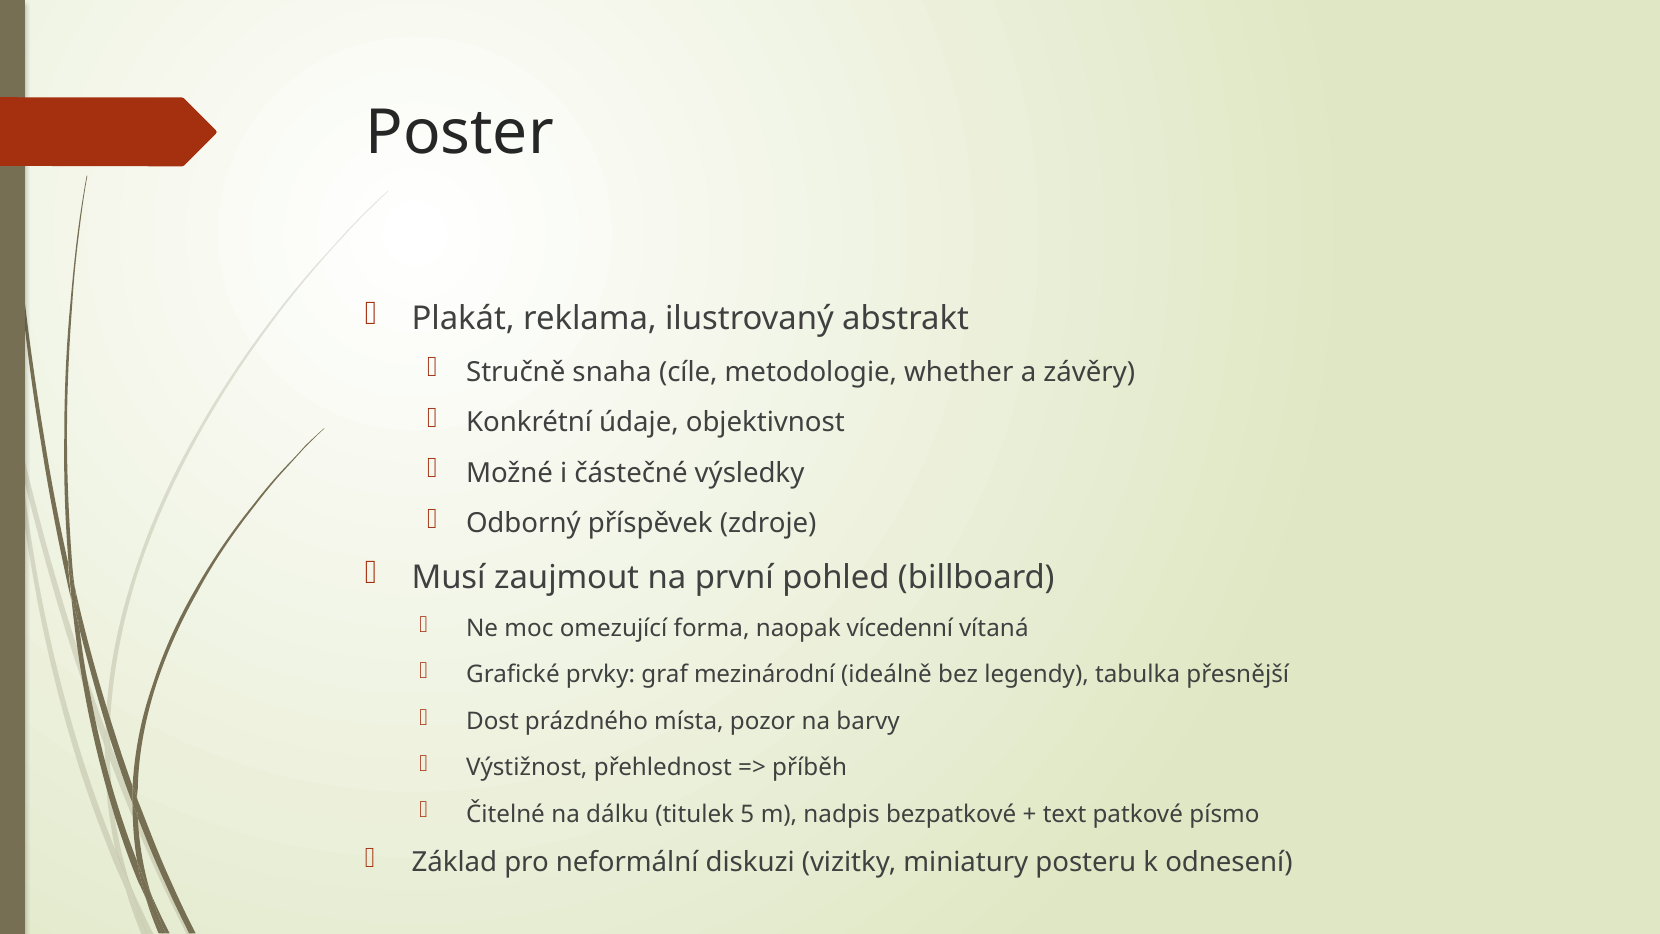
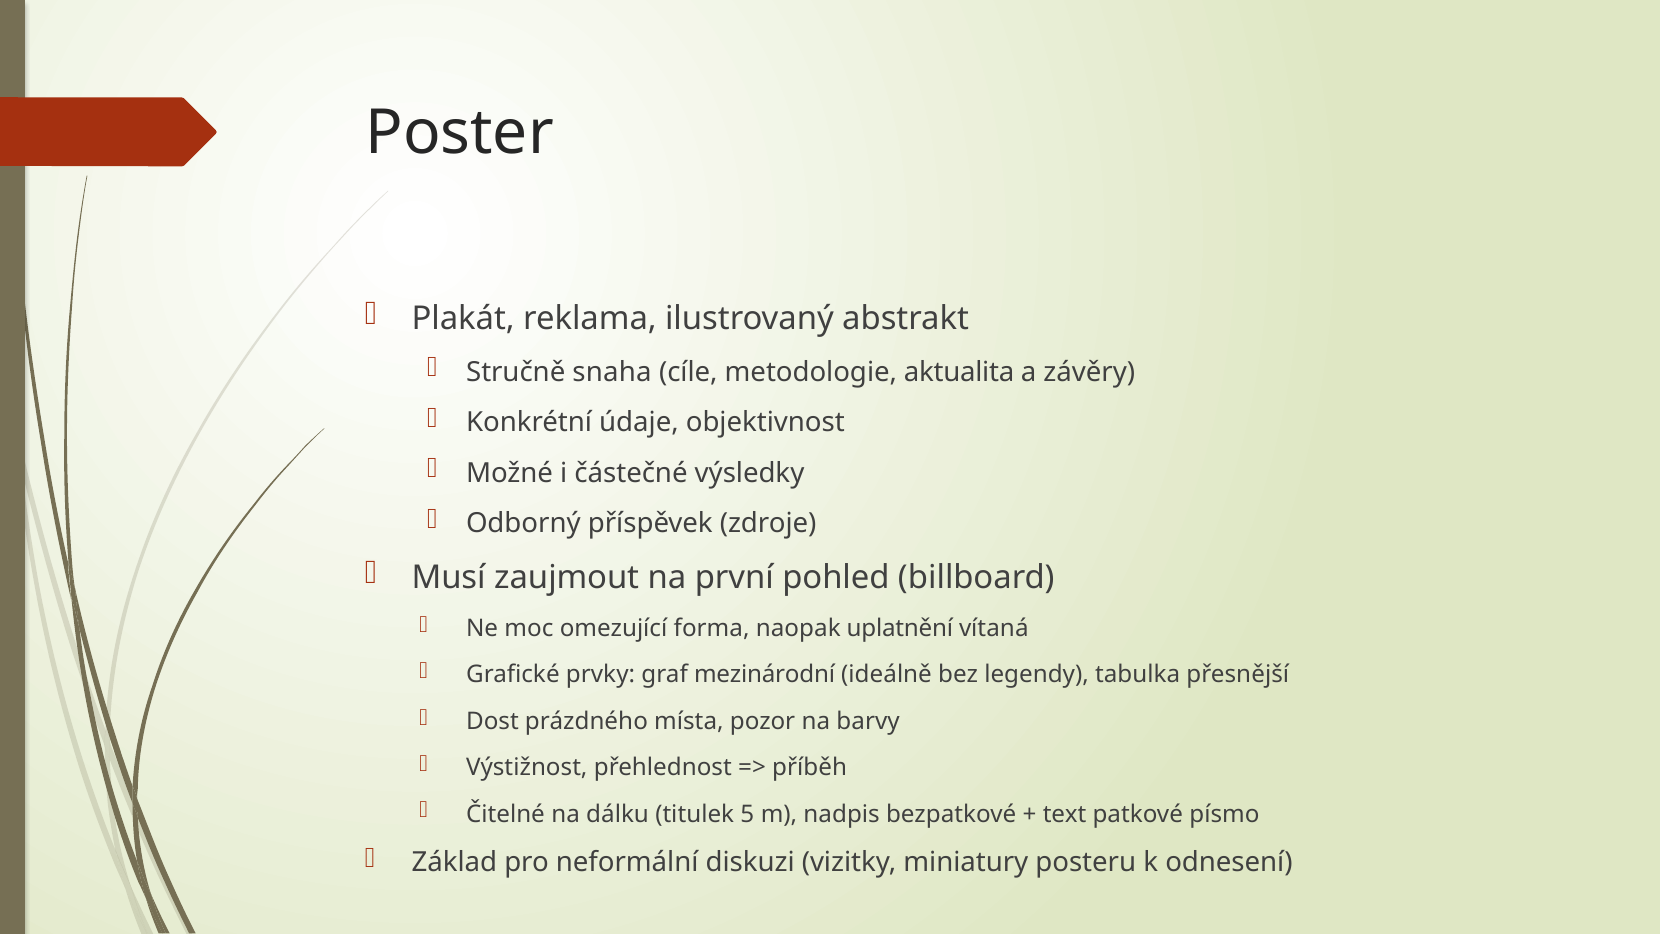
whether: whether -> aktualita
vícedenní: vícedenní -> uplatnění
